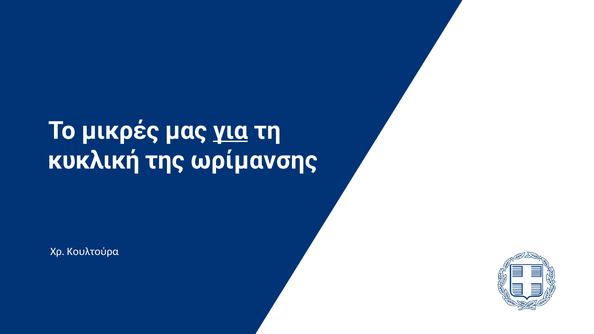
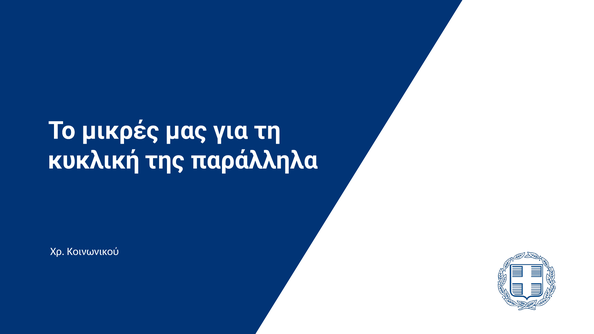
για underline: present -> none
ωρίμανσης: ωρίμανσης -> παράλληλα
Κουλτούρα: Κουλτούρα -> Κοινωνικού
